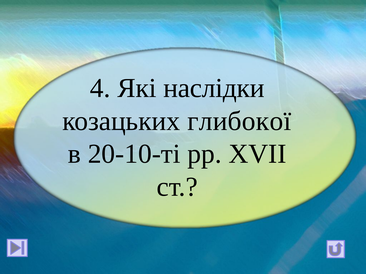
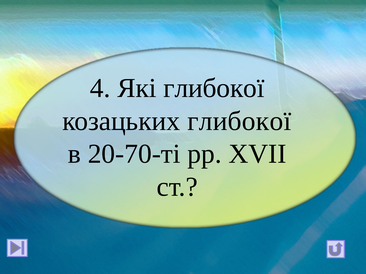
Які наслідки: наслідки -> глибокої
20-10-ті: 20-10-ті -> 20-70-ті
